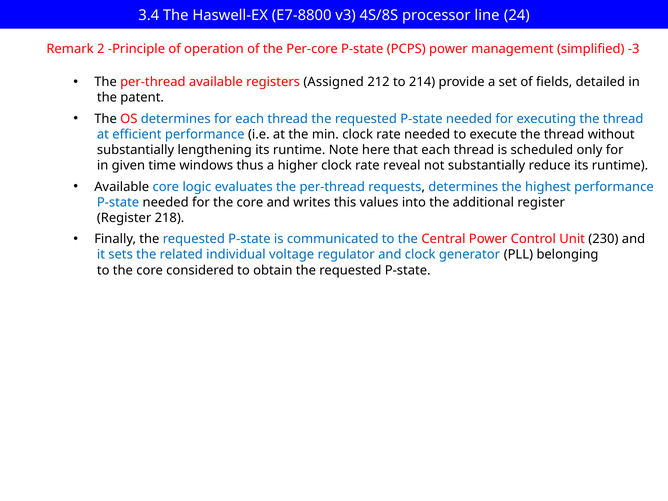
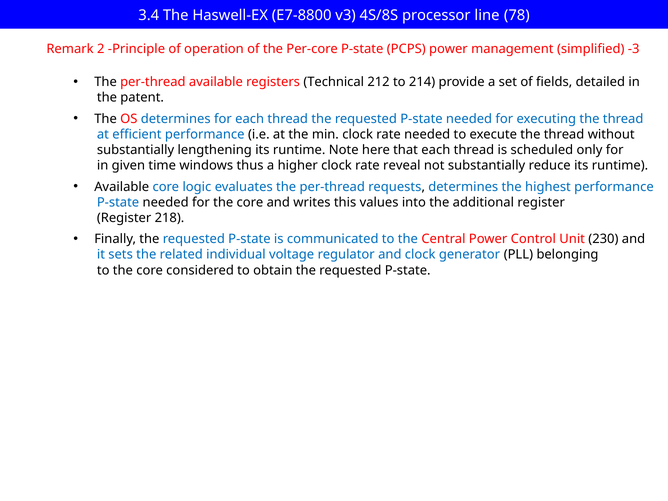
24: 24 -> 78
Assigned: Assigned -> Technical
